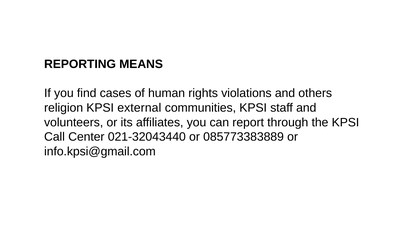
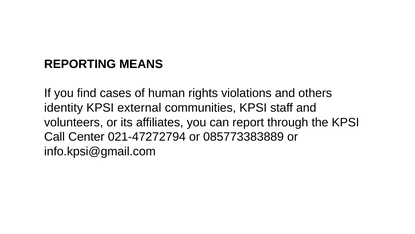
religion: religion -> identity
021-32043440: 021-32043440 -> 021-47272794
